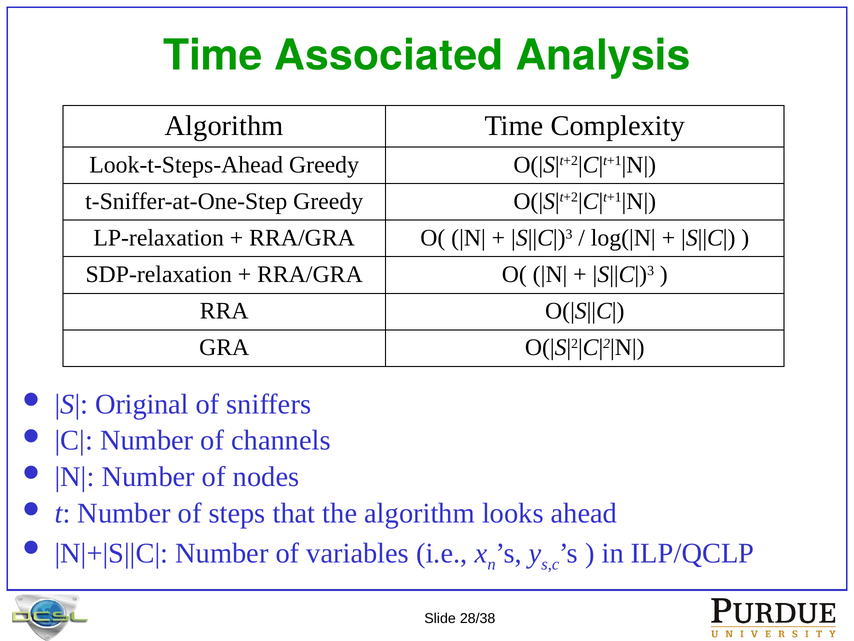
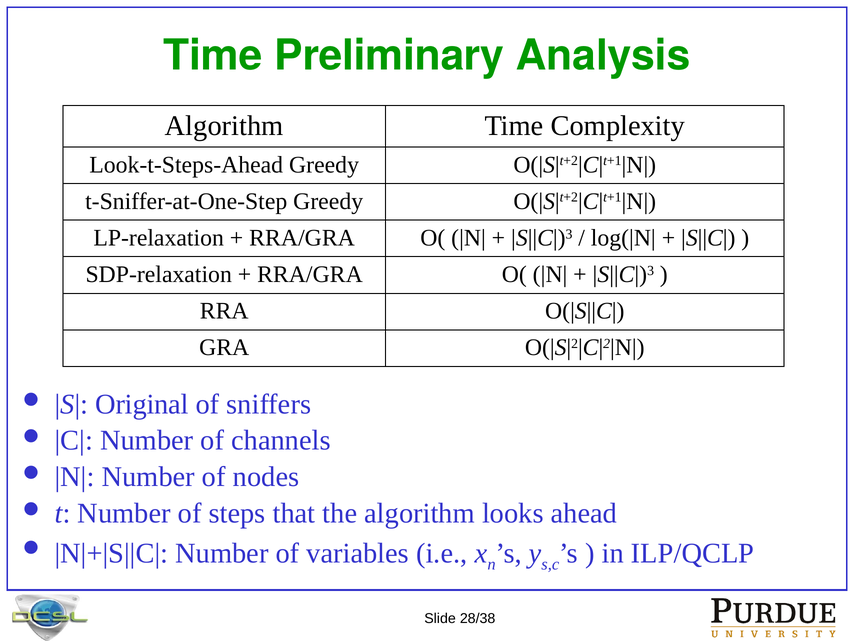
Associated: Associated -> Preliminary
